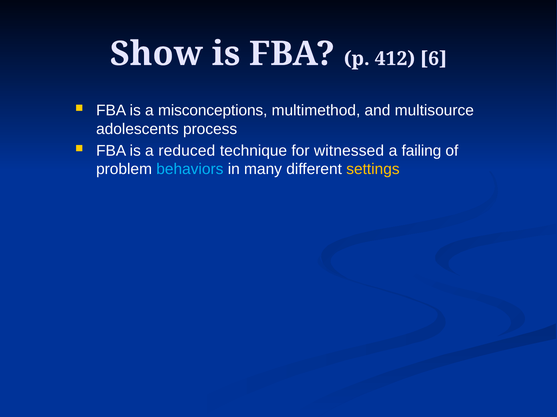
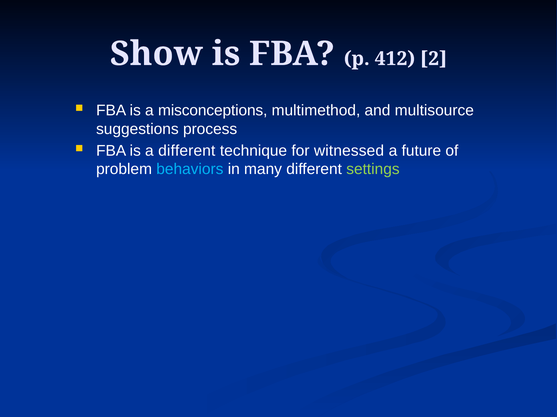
6: 6 -> 2
adolescents: adolescents -> suggestions
a reduced: reduced -> different
failing: failing -> future
settings colour: yellow -> light green
